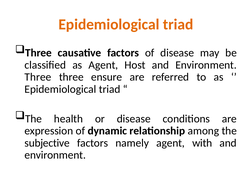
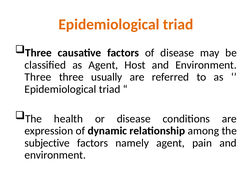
ensure: ensure -> usually
with: with -> pain
